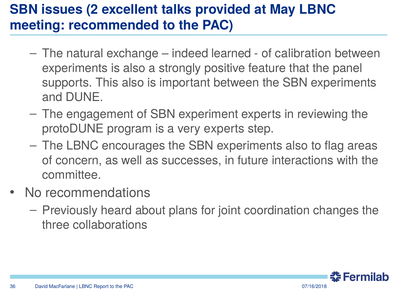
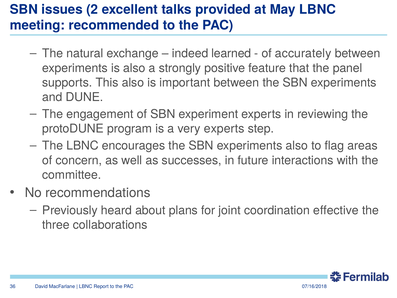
calibration: calibration -> accurately
changes: changes -> effective
